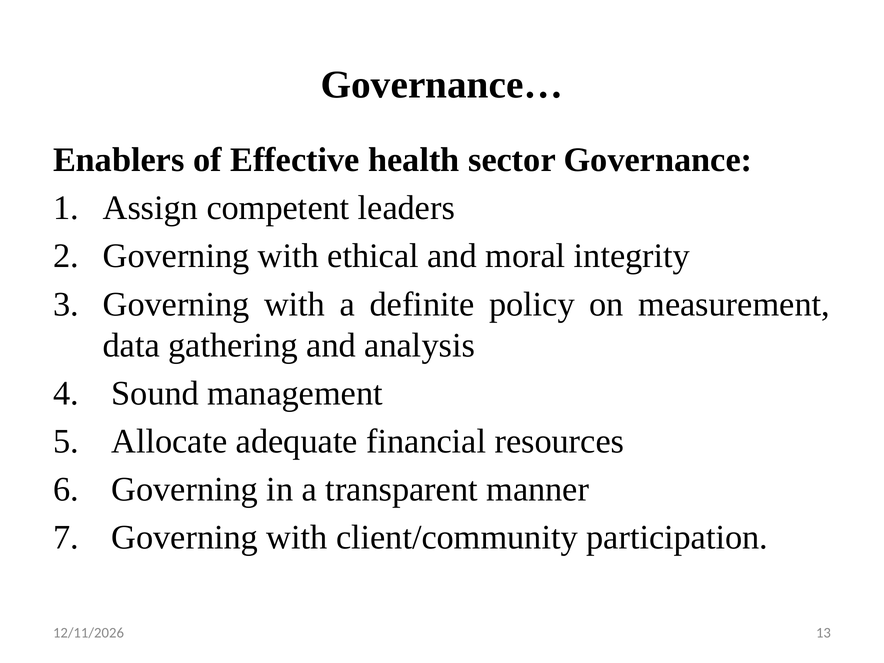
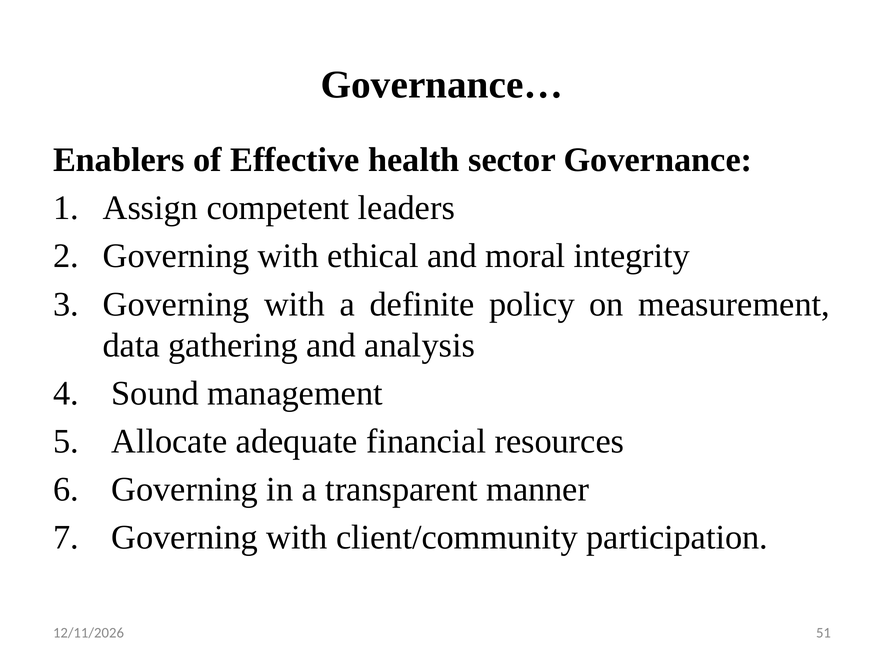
13: 13 -> 51
